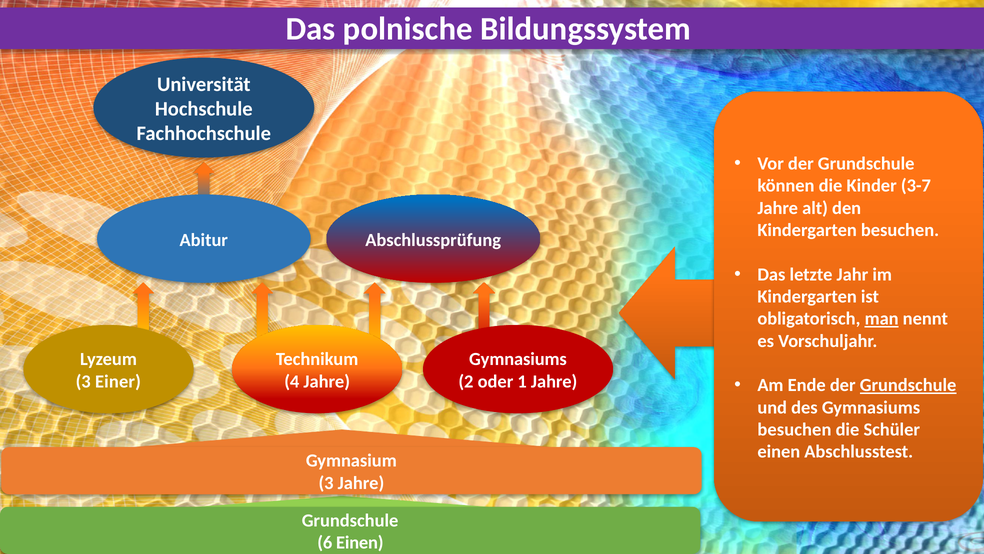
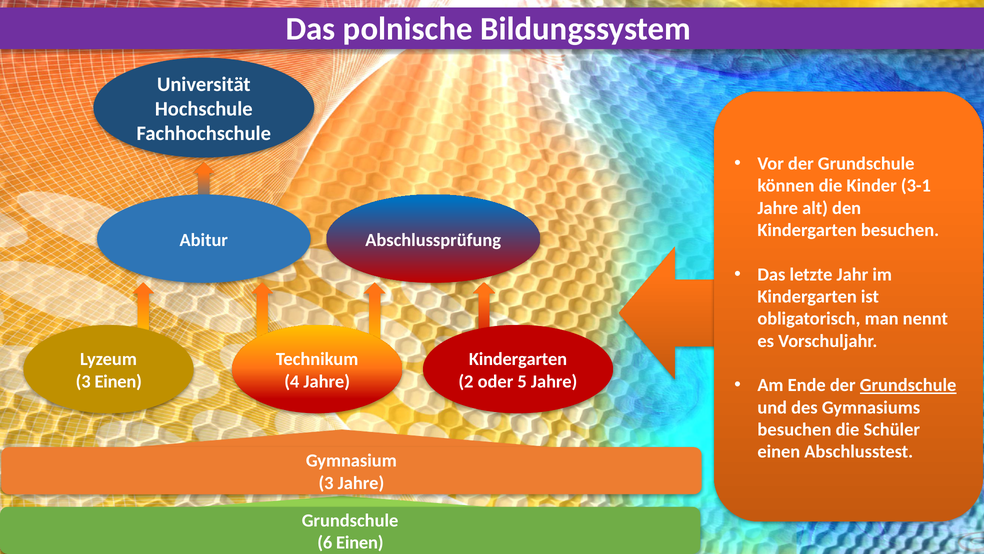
3-7: 3-7 -> 3-1
man underline: present -> none
Gymnasiums at (518, 359): Gymnasiums -> Kindergarten
3 Einer: Einer -> Einen
1: 1 -> 5
